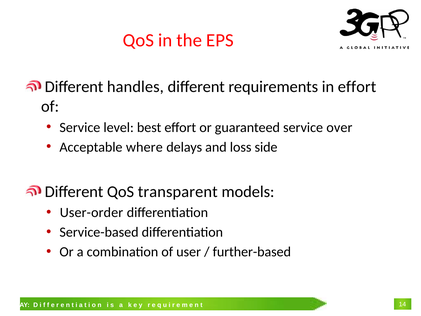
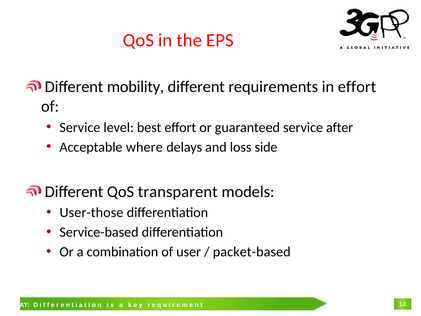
handles: handles -> mobility
over: over -> after
User-order: User-order -> User-those
further-based: further-based -> packet-based
